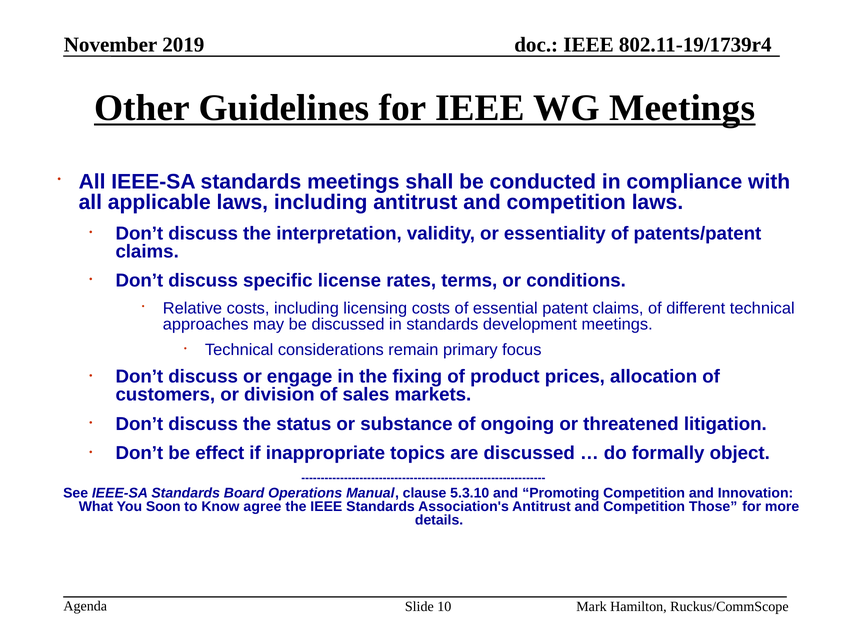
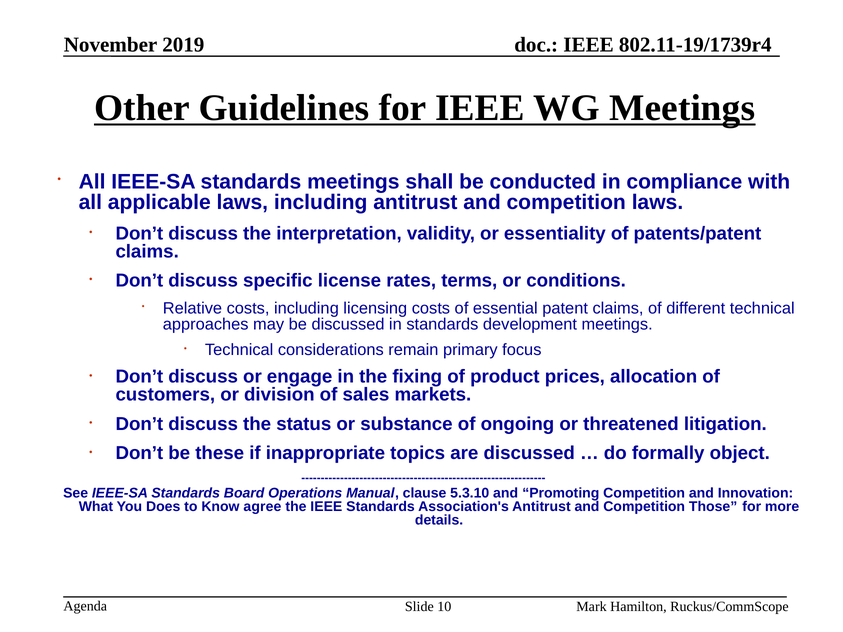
effect: effect -> these
Soon: Soon -> Does
